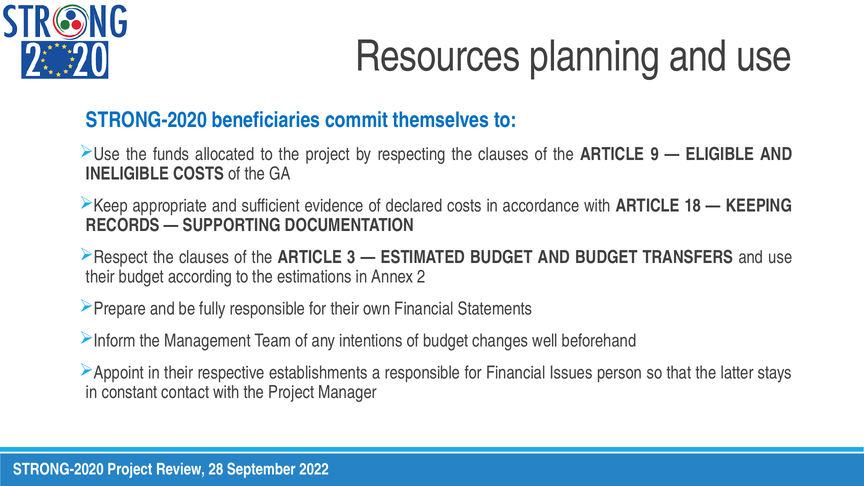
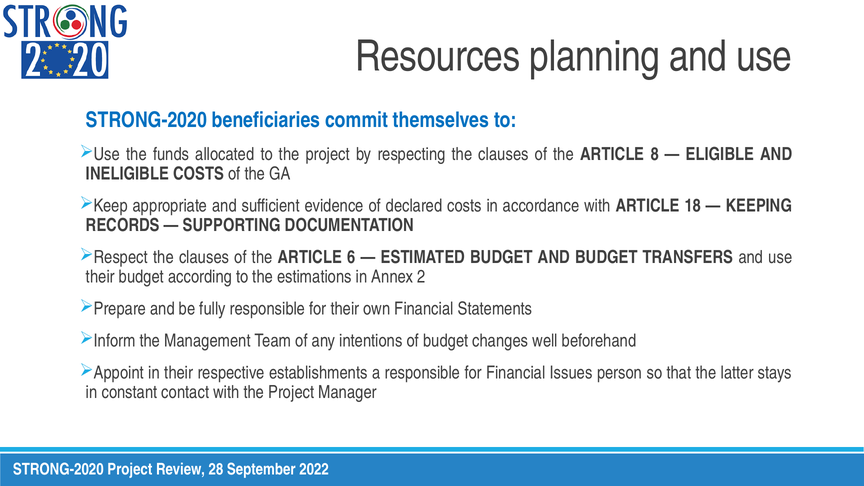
9: 9 -> 8
3: 3 -> 6
